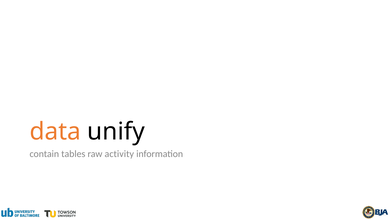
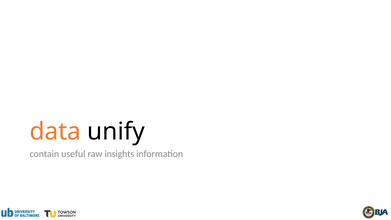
tables: tables -> useful
activity: activity -> insights
